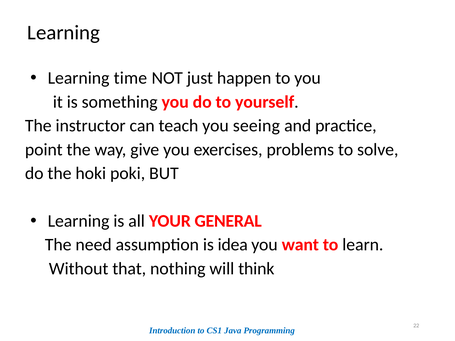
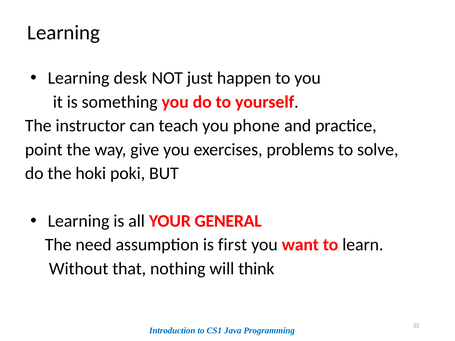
time: time -> desk
seeing: seeing -> phone
idea: idea -> first
